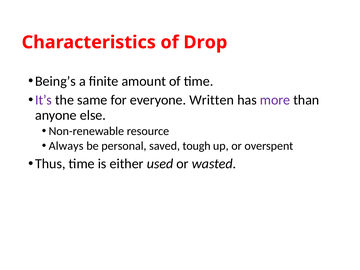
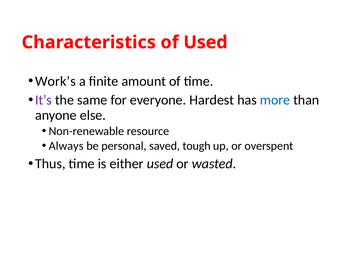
of Drop: Drop -> Used
Being’s: Being’s -> Work’s
Written: Written -> Hardest
more colour: purple -> blue
